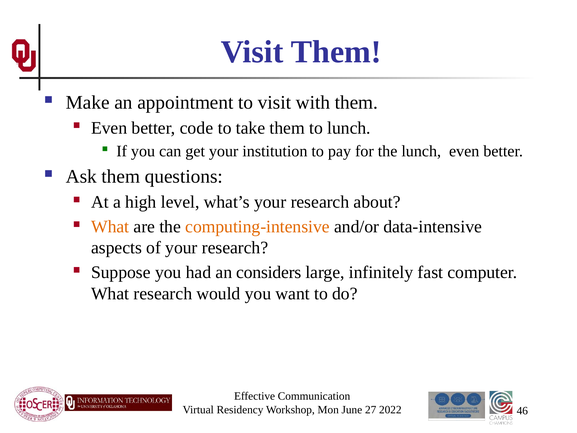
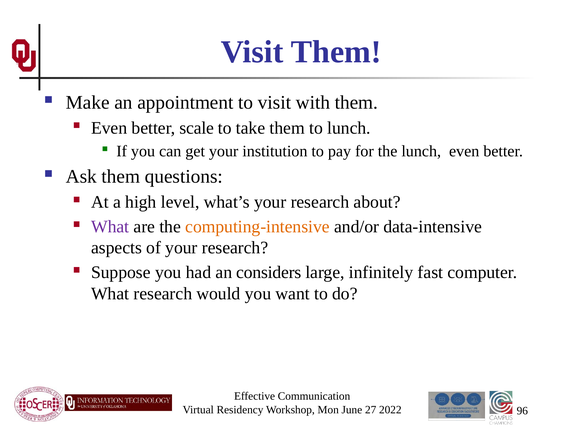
code: code -> scale
What at (110, 227) colour: orange -> purple
46: 46 -> 96
